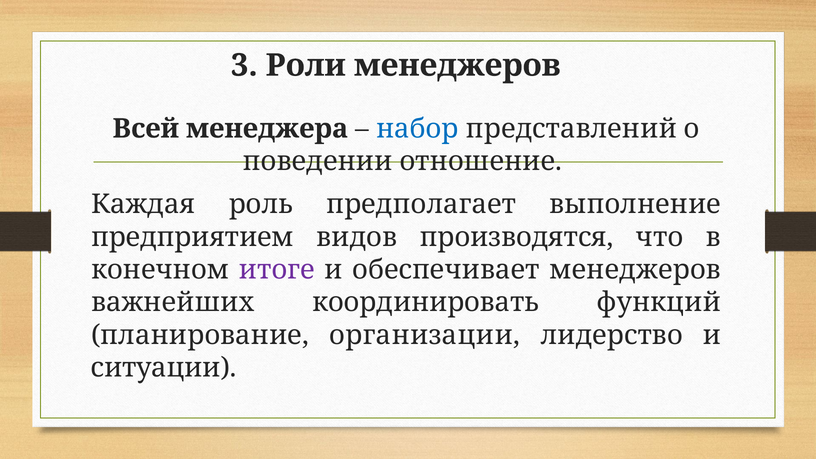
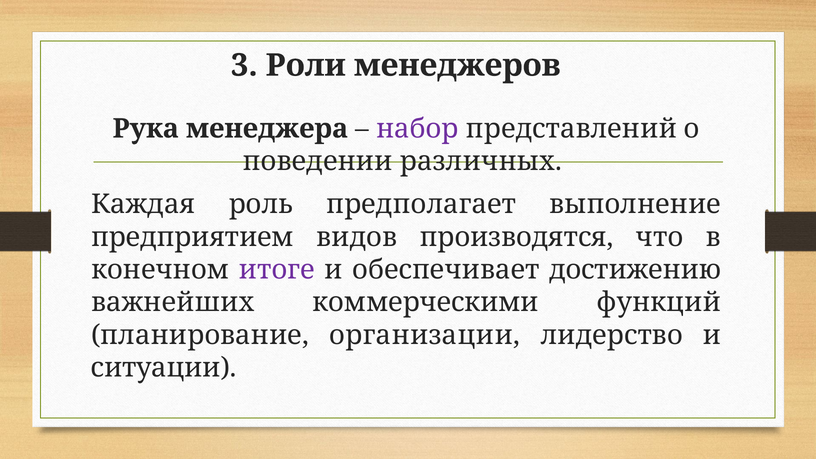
Всей: Всей -> Рука
набор colour: blue -> purple
отношение: отношение -> различных
обеспечивает менеджеров: менеджеров -> достижению
координировать: координировать -> коммерческими
